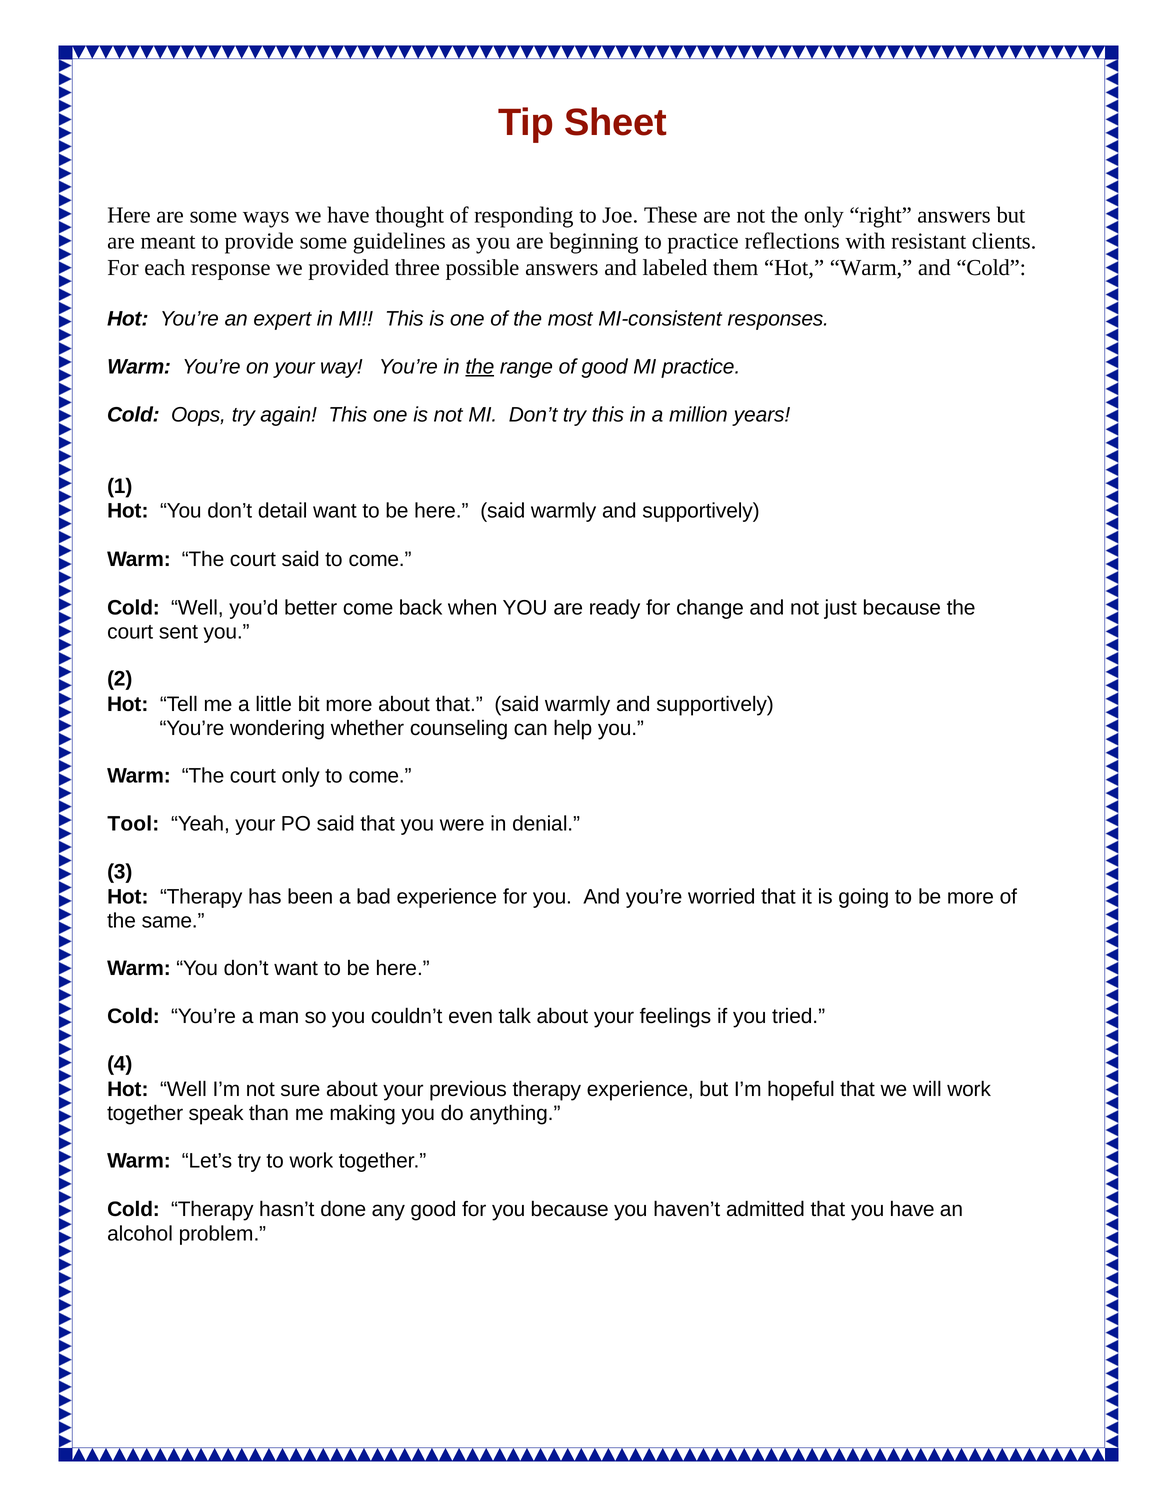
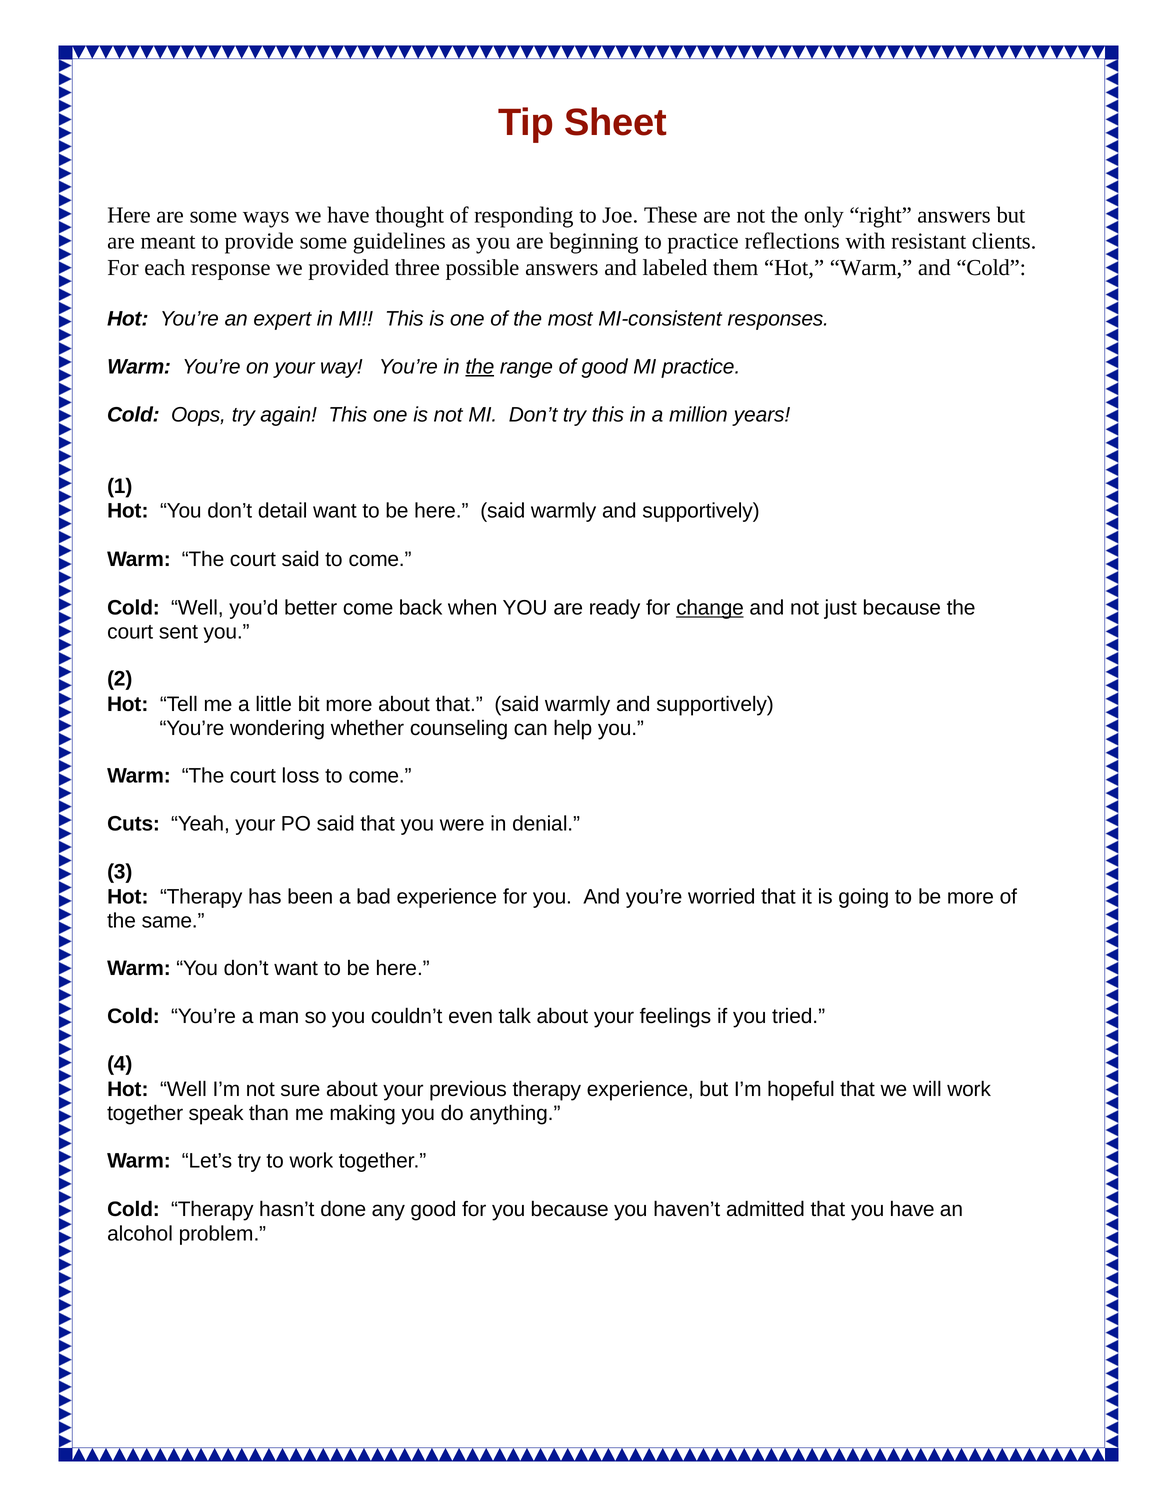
change underline: none -> present
court only: only -> loss
Tool: Tool -> Cuts
